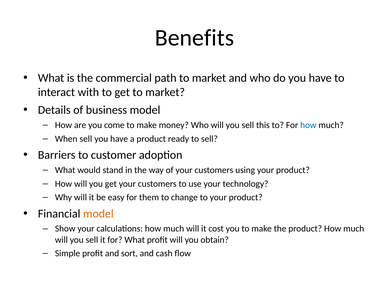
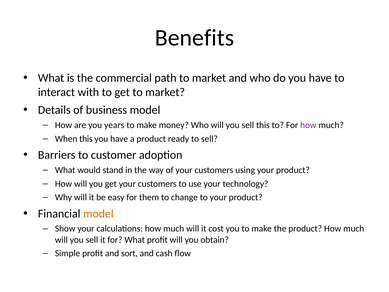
come: come -> years
how at (308, 125) colour: blue -> purple
When sell: sell -> this
